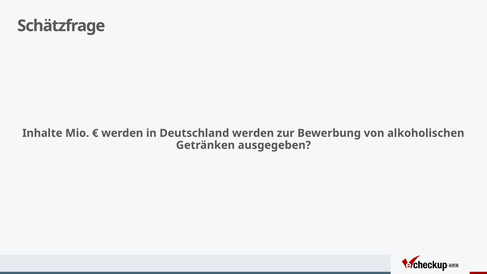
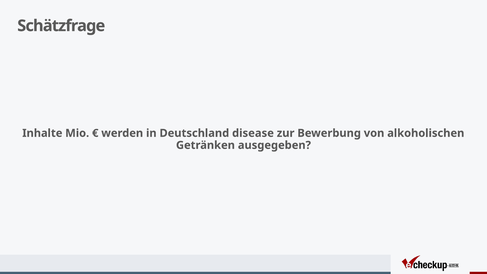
Deutschland werden: werden -> disease
